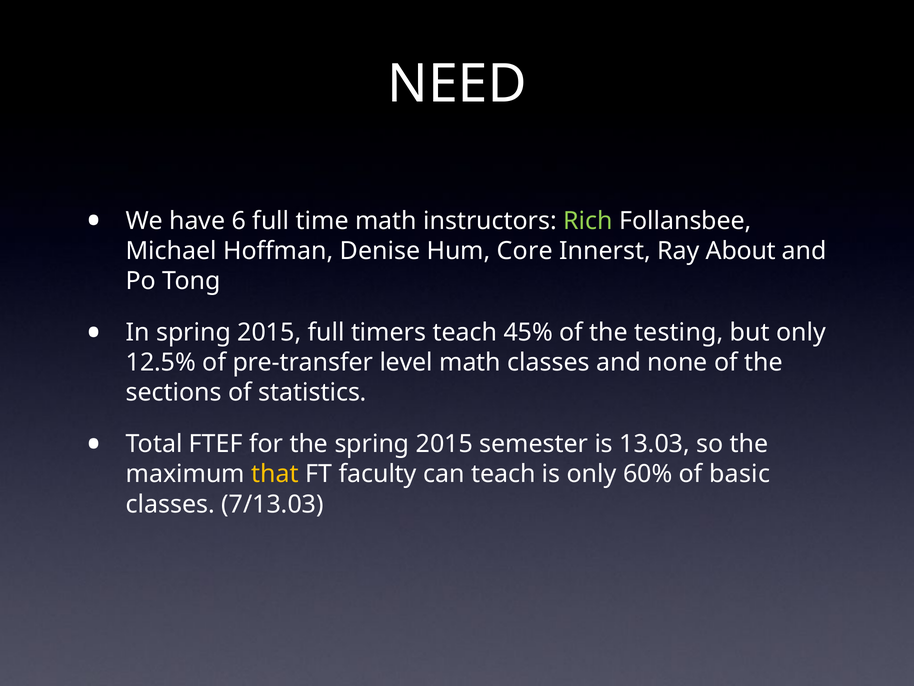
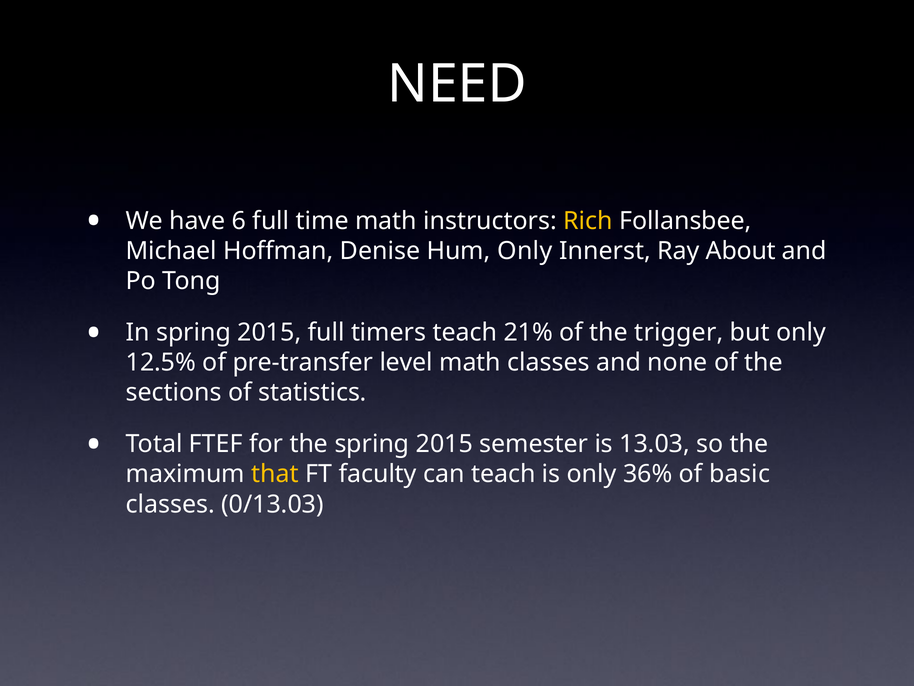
Rich colour: light green -> yellow
Hum Core: Core -> Only
45%: 45% -> 21%
testing: testing -> trigger
60%: 60% -> 36%
7/13.03: 7/13.03 -> 0/13.03
